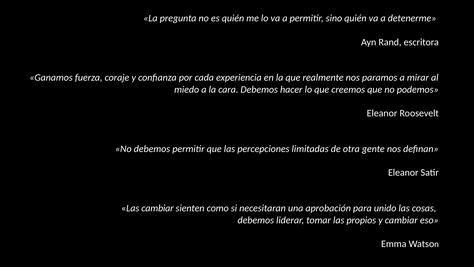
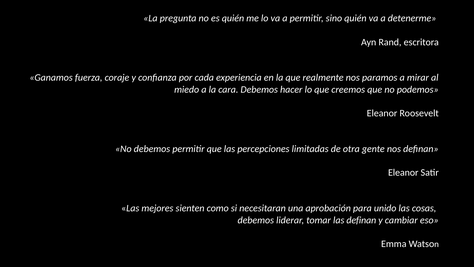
Las cambiar: cambiar -> mejores
las propios: propios -> definan
